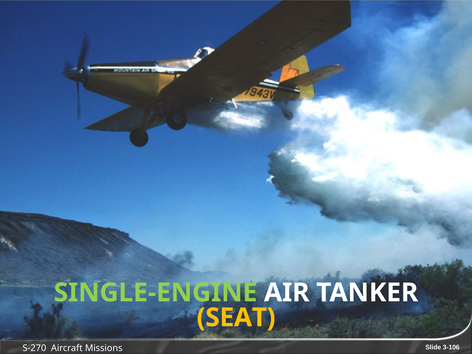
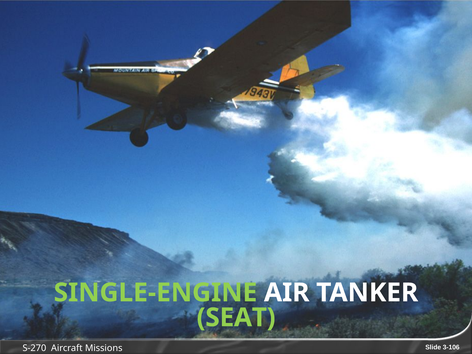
SEAT colour: yellow -> light green
